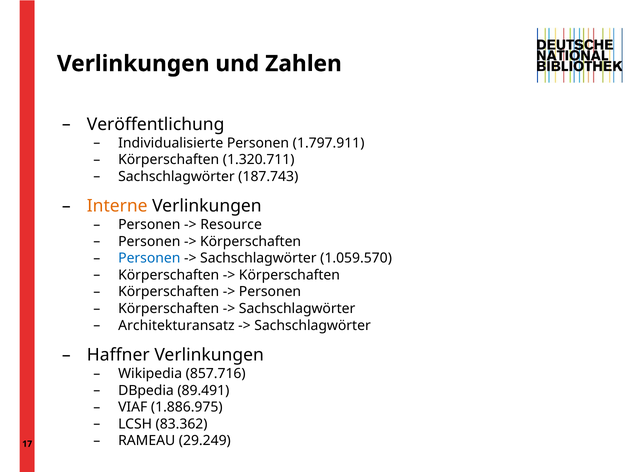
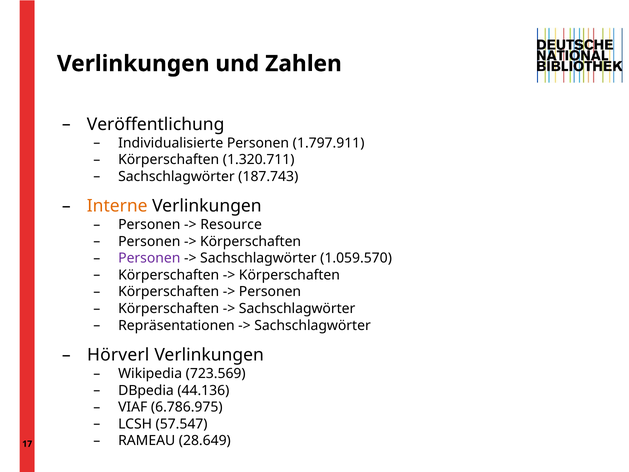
Personen at (149, 258) colour: blue -> purple
Architekturansatz: Architekturansatz -> Repräsentationen
Haffner: Haffner -> Hörverl
857.716: 857.716 -> 723.569
89.491: 89.491 -> 44.136
1.886.975: 1.886.975 -> 6.786.975
83.362: 83.362 -> 57.547
29.249: 29.249 -> 28.649
